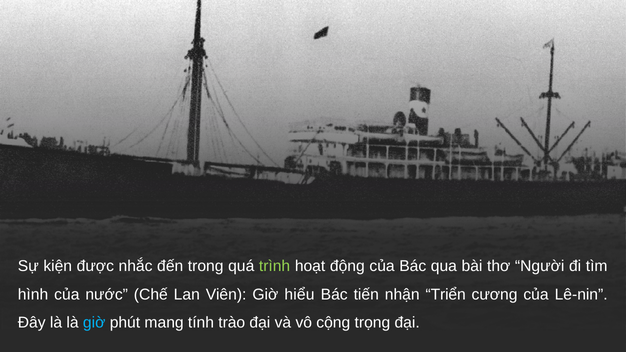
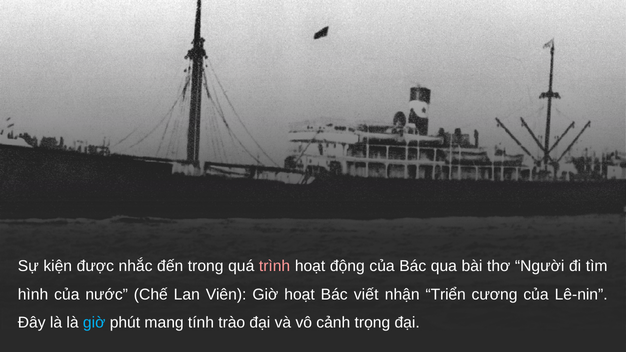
trình colour: light green -> pink
Giờ hiểu: hiểu -> hoạt
tiến: tiến -> viết
cộng: cộng -> cảnh
